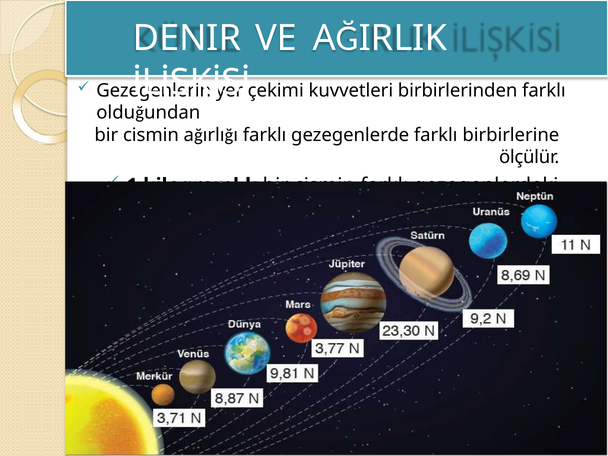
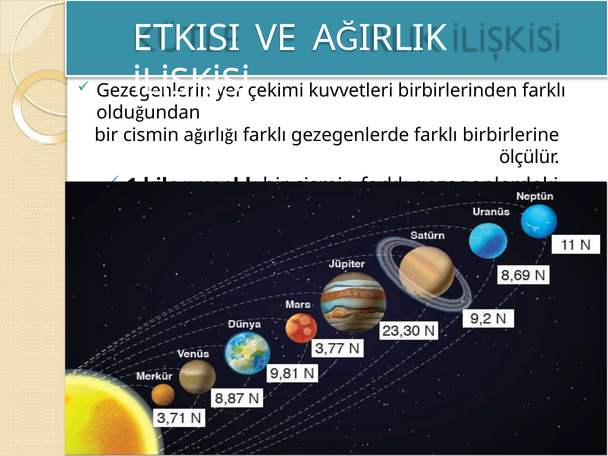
DENIR: DENIR -> ETKISI
